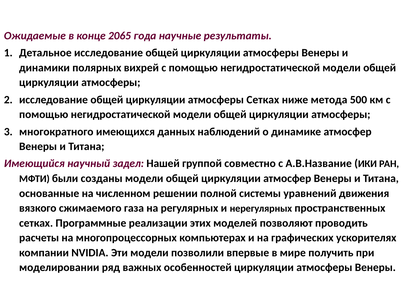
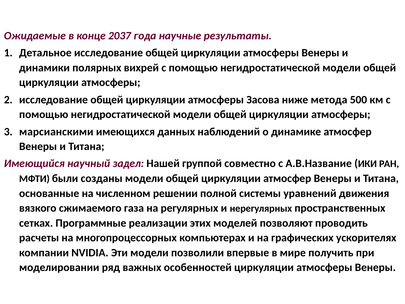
2065: 2065 -> 2037
атмосферы Сетках: Сетках -> Засова
многократного: многократного -> марсианскими
